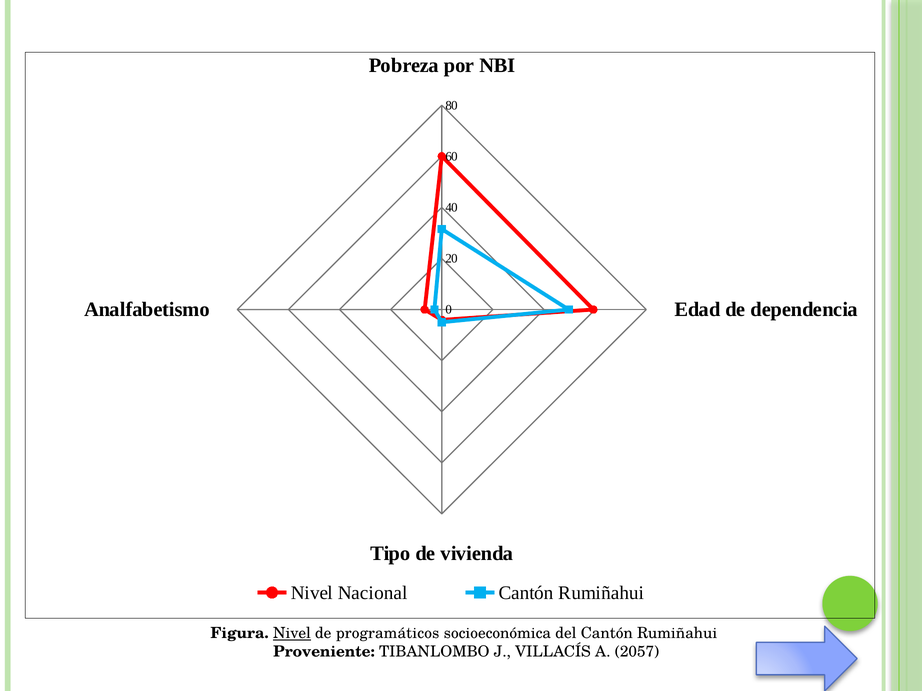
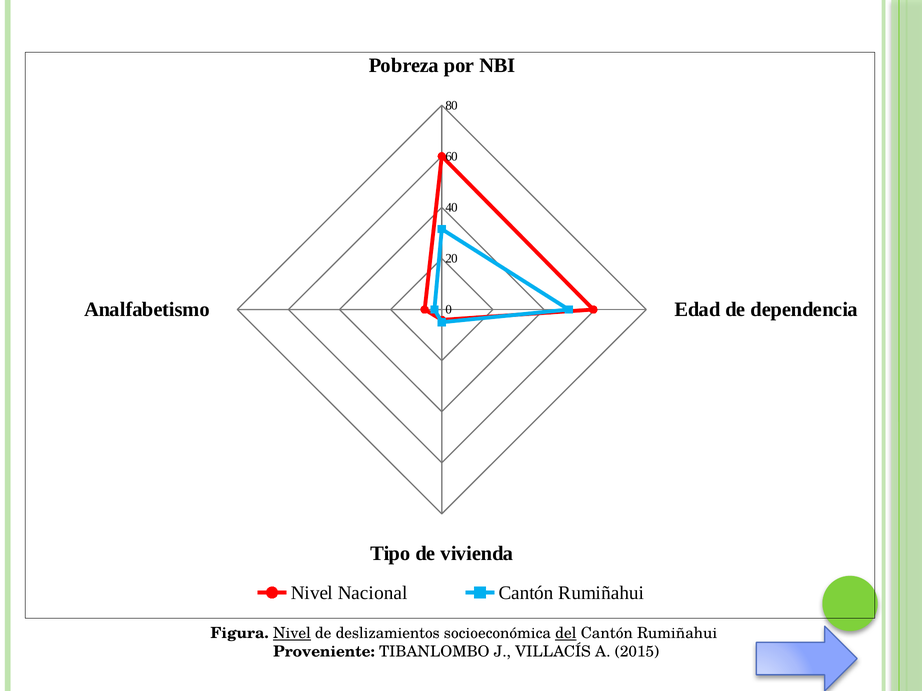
programáticos: programáticos -> deslizamientos
del underline: none -> present
2057: 2057 -> 2015
